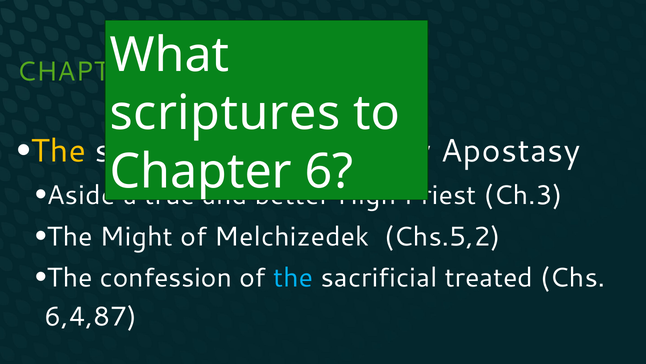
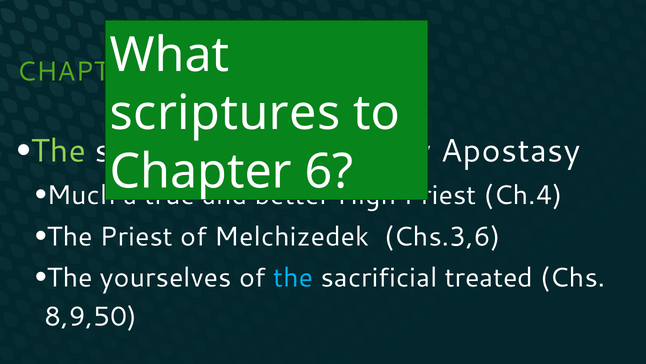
The at (59, 151) colour: yellow -> light green
Aside: Aside -> Much
Ch.3: Ch.3 -> Ch.4
The Might: Might -> Priest
Chs.5,2: Chs.5,2 -> Chs.3,6
confession: confession -> yourselves
6,4,87: 6,4,87 -> 8,9,50
